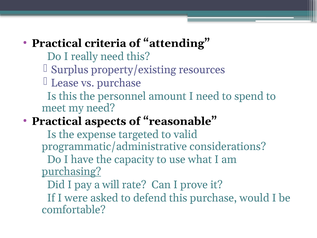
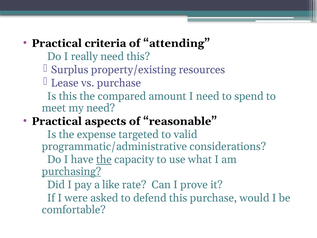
personnel: personnel -> compared
the at (104, 159) underline: none -> present
will: will -> like
